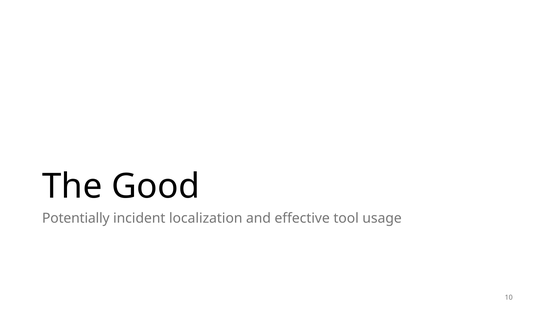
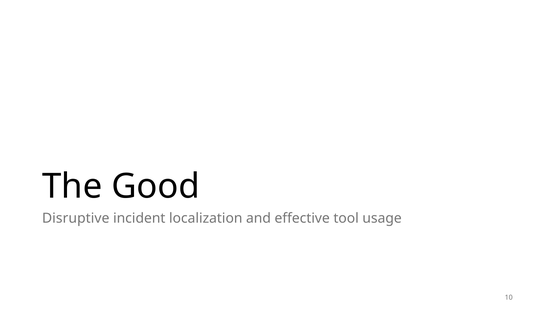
Potentially: Potentially -> Disruptive
